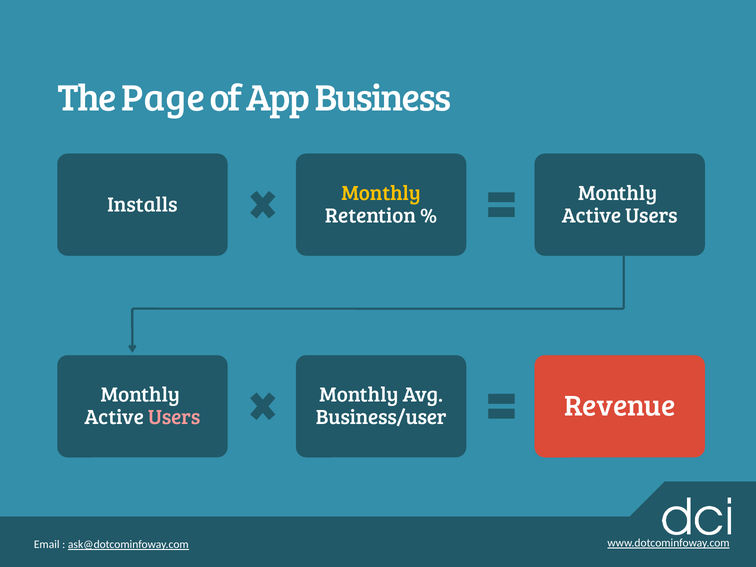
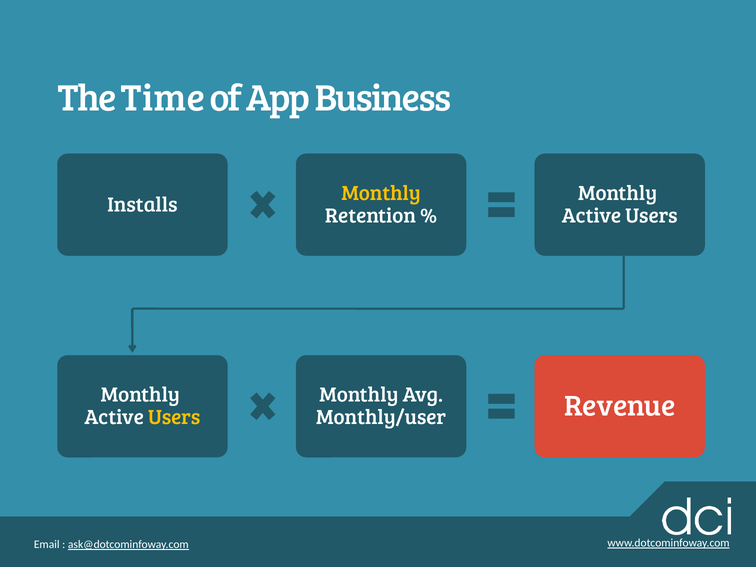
Page: Page -> Time
Users at (174, 417) colour: pink -> yellow
Business/user: Business/user -> Monthly/user
